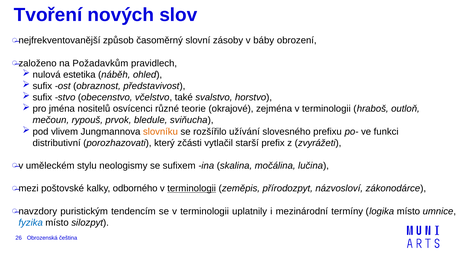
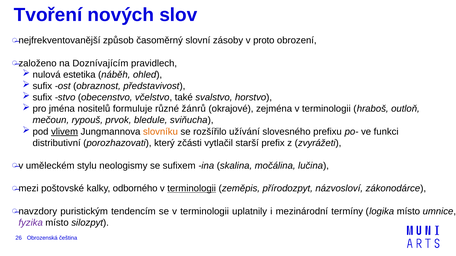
báby: báby -> proto
Požadavkům: Požadavkům -> Doznívajícím
osvícenci: osvícenci -> formuluje
teorie: teorie -> žánrů
vlivem underline: none -> present
fyzika colour: blue -> purple
